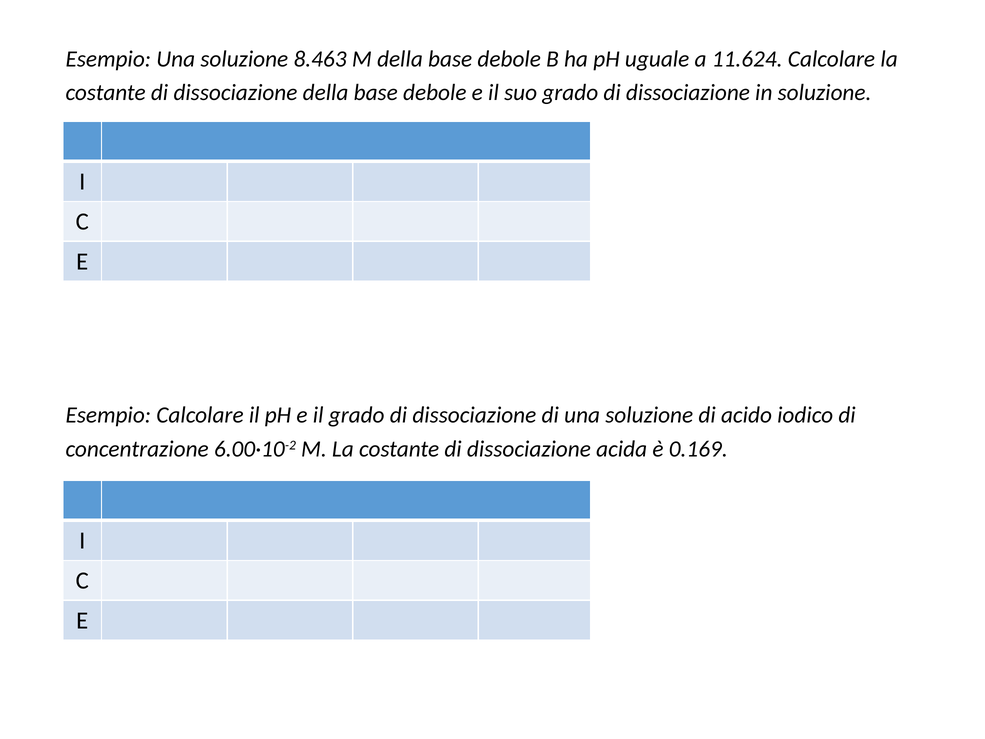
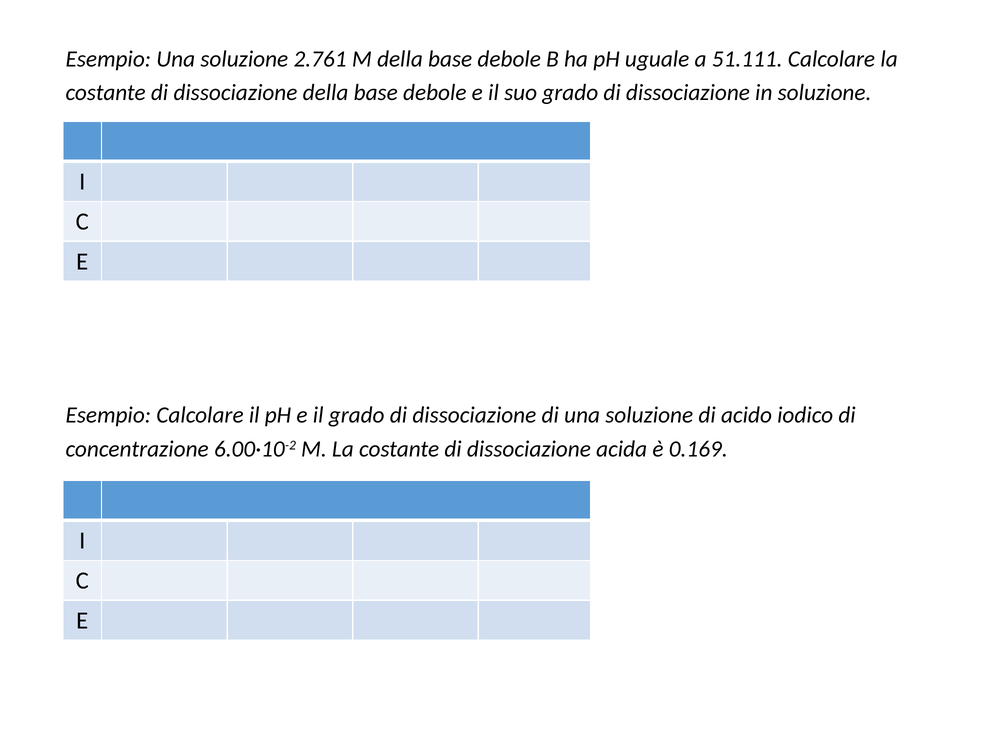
8.463: 8.463 -> 2.761
11.624: 11.624 -> 51.111
